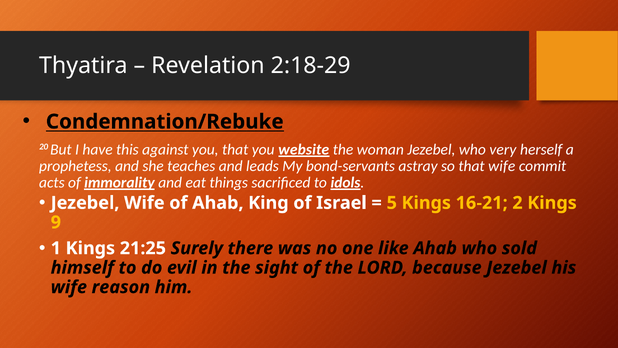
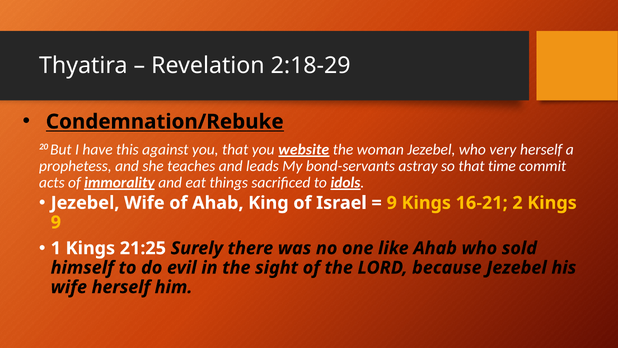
that wife: wife -> time
5 at (392, 203): 5 -> 9
wife reason: reason -> herself
